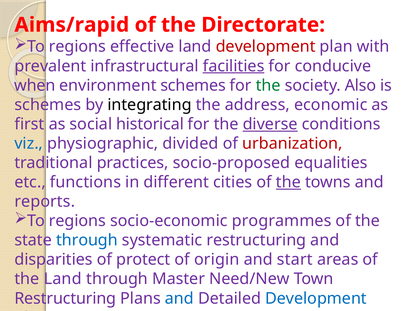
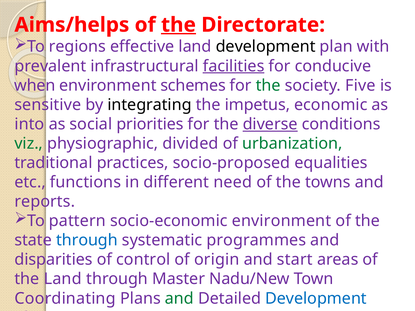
Aims/rapid: Aims/rapid -> Aims/helps
the at (178, 25) underline: none -> present
development at (266, 47) colour: red -> black
Also: Also -> Five
schemes at (48, 105): schemes -> sensitive
address: address -> impetus
first: first -> into
historical: historical -> priorities
viz colour: blue -> green
urbanization colour: red -> green
cities: cities -> need
the at (288, 182) underline: present -> none
regions at (77, 221): regions -> pattern
socio-economic programmes: programmes -> environment
systematic restructuring: restructuring -> programmes
protect: protect -> control
Need/New: Need/New -> Nadu/New
Restructuring at (65, 299): Restructuring -> Coordinating
and at (179, 299) colour: blue -> green
